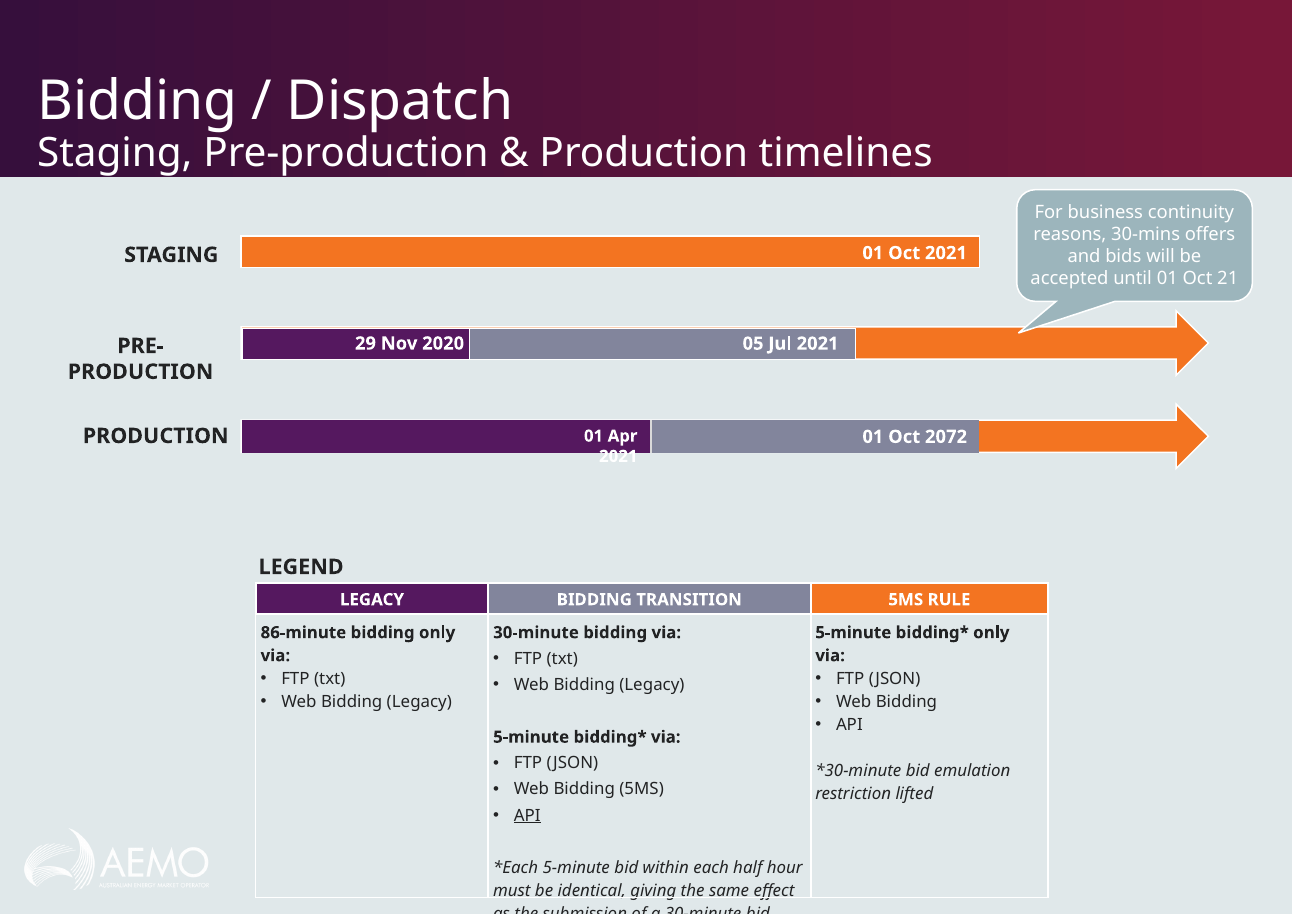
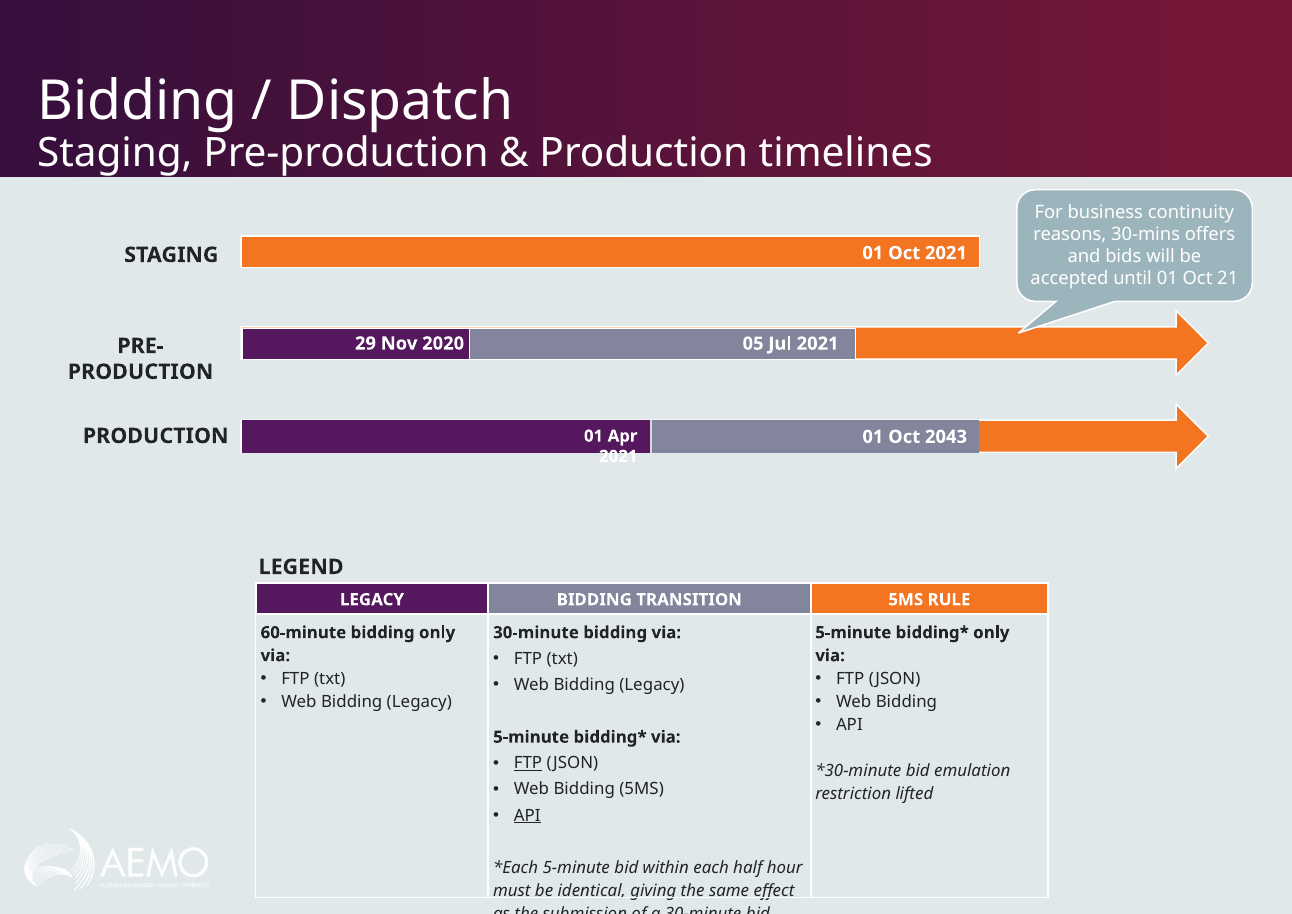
2072: 2072 -> 2043
86-minute: 86-minute -> 60-minute
FTP at (528, 763) underline: none -> present
